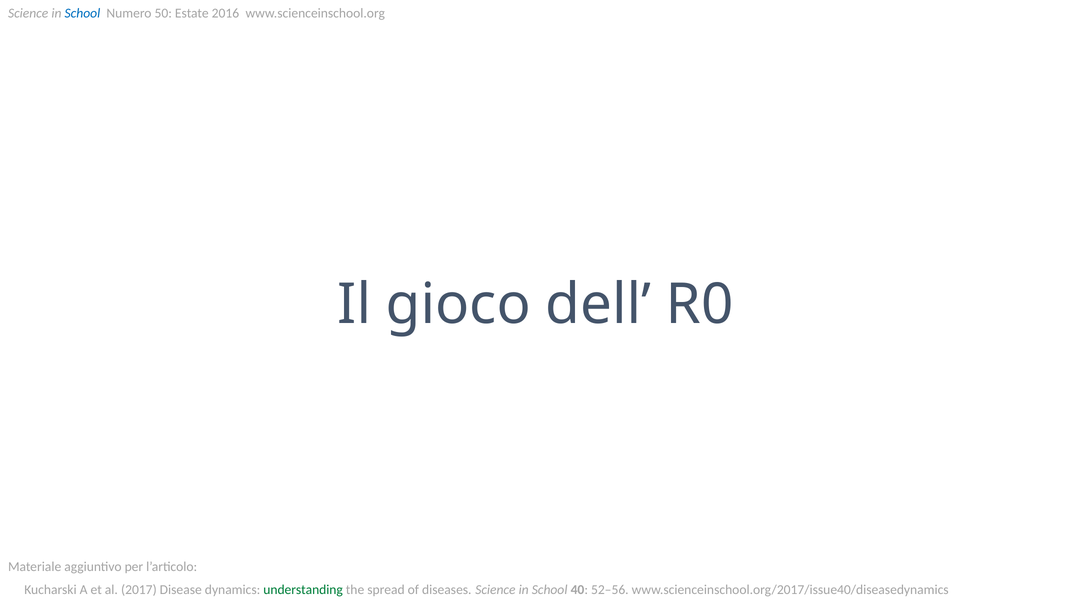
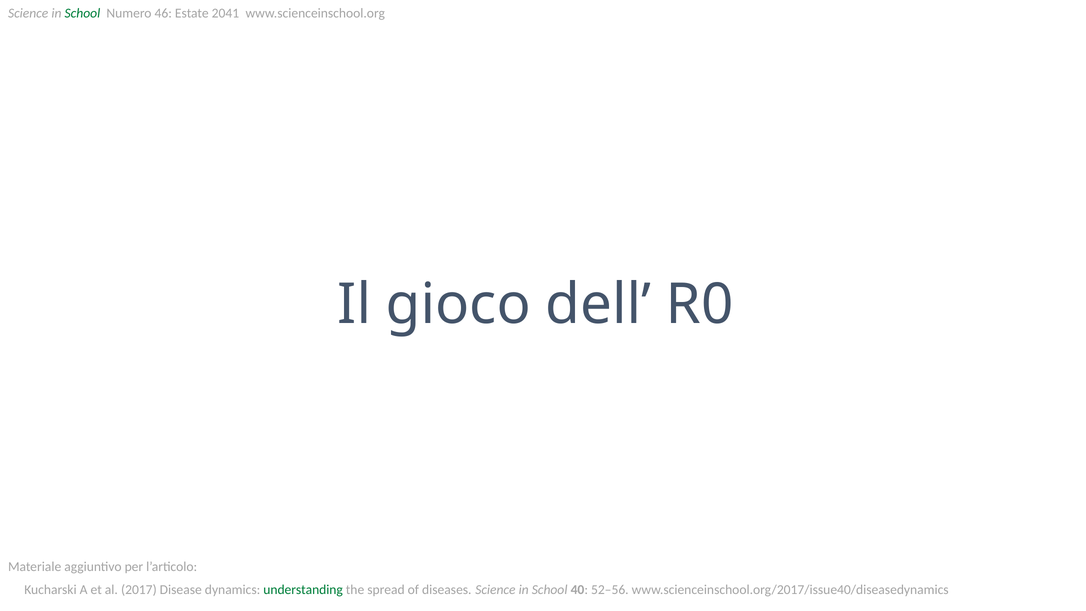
School at (82, 13) colour: blue -> green
50: 50 -> 46
2016: 2016 -> 2041
